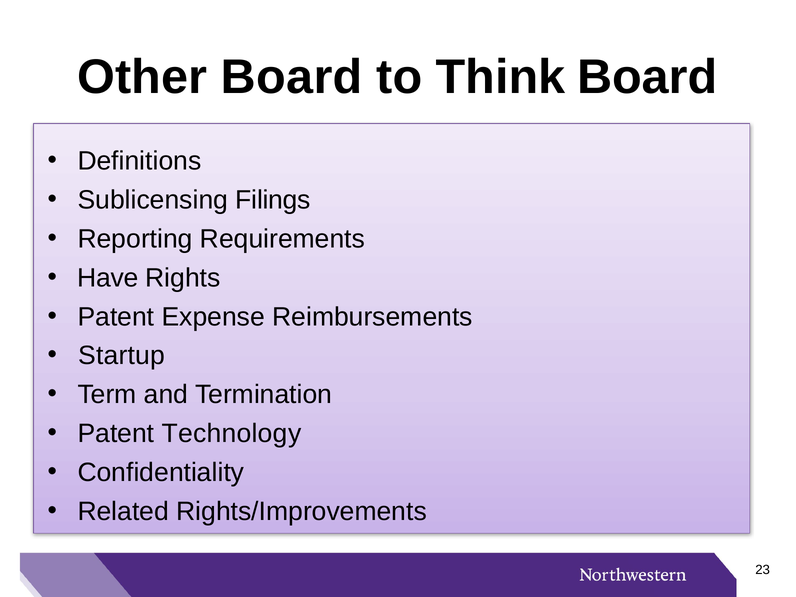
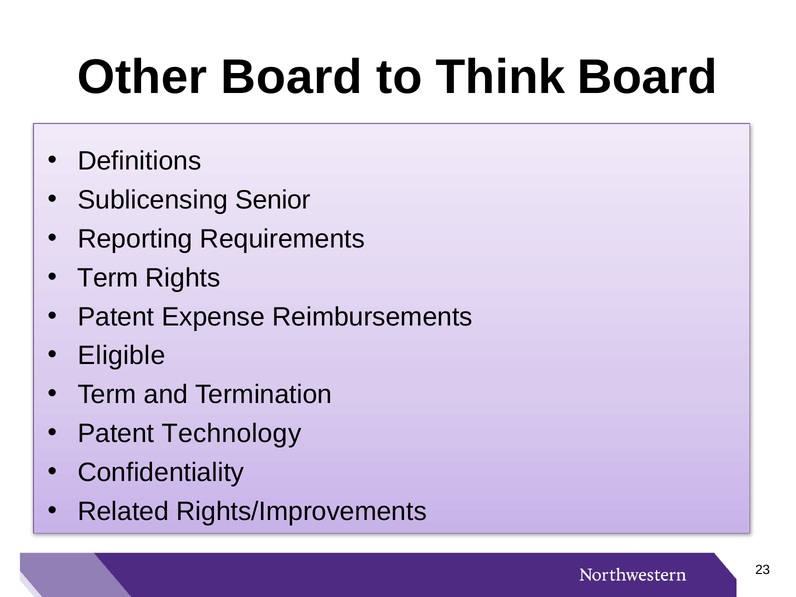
Filings: Filings -> Senior
Have at (108, 278): Have -> Term
Startup: Startup -> Eligible
